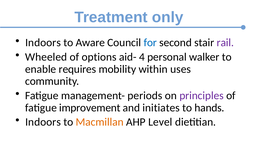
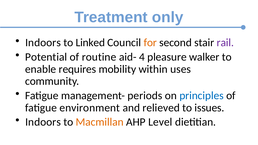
Aware: Aware -> Linked
for colour: blue -> orange
Wheeled: Wheeled -> Potential
options: options -> routine
personal: personal -> pleasure
principles colour: purple -> blue
improvement: improvement -> environment
initiates: initiates -> relieved
hands: hands -> issues
